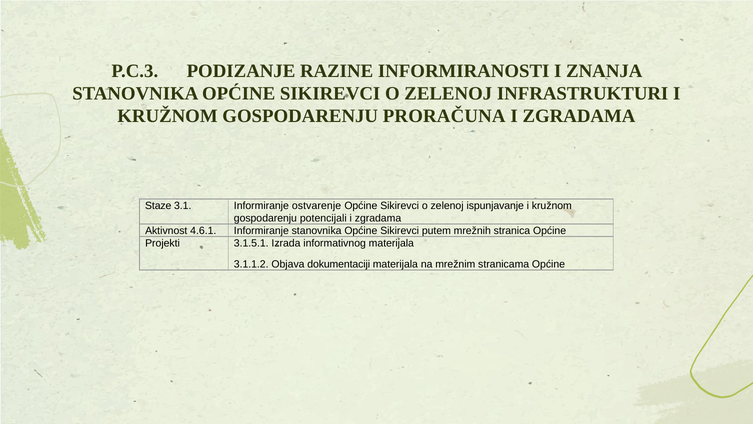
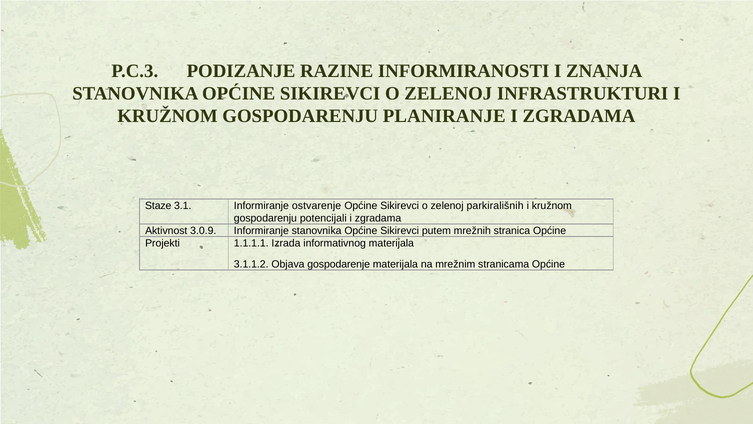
PRORAČUNA: PRORAČUNA -> PLANIRANJE
ispunjavanje: ispunjavanje -> parkirališnih
4.6.1: 4.6.1 -> 3.0.9
3.1.5.1: 3.1.5.1 -> 1.1.1.1
dokumentaciji: dokumentaciji -> gospodarenje
